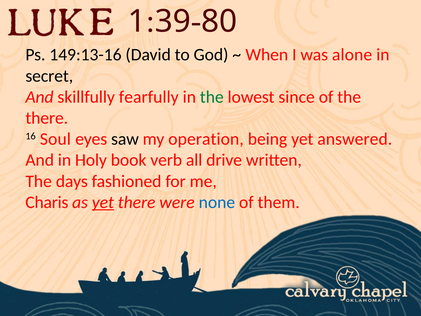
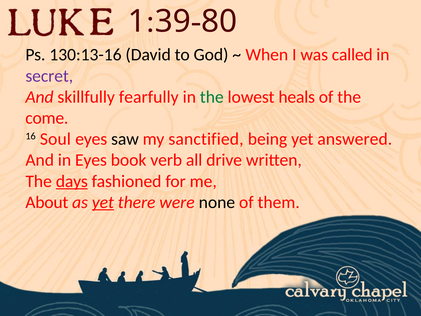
149:13-16: 149:13-16 -> 130:13-16
alone: alone -> called
secret colour: black -> purple
since: since -> heals
there at (47, 118): there -> come
operation: operation -> sanctified
in Holy: Holy -> Eyes
days underline: none -> present
Charis: Charis -> About
none colour: blue -> black
